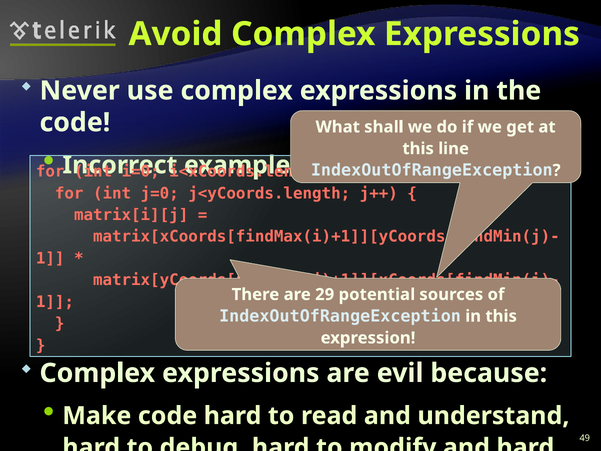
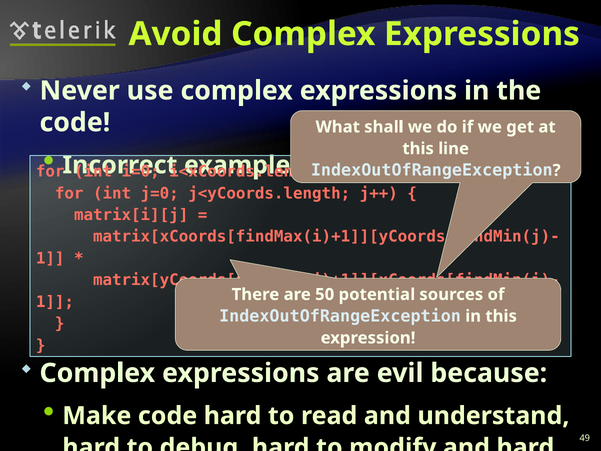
29: 29 -> 50
